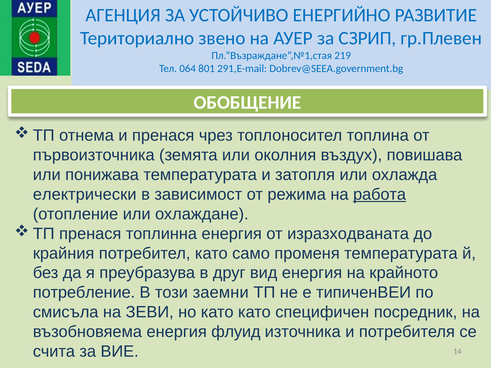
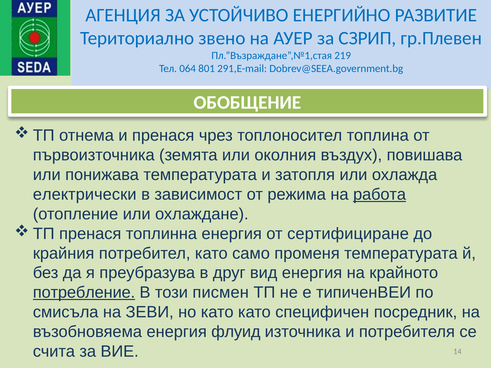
изразходваната: изразходваната -> сертифициране
потребление underline: none -> present
заемни: заемни -> писмен
